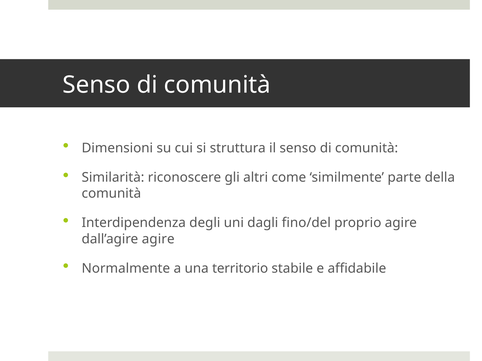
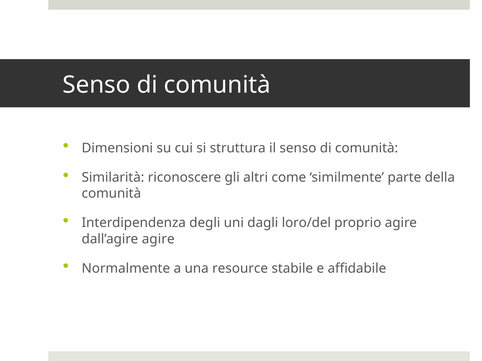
fino/del: fino/del -> loro/del
territorio: territorio -> resource
